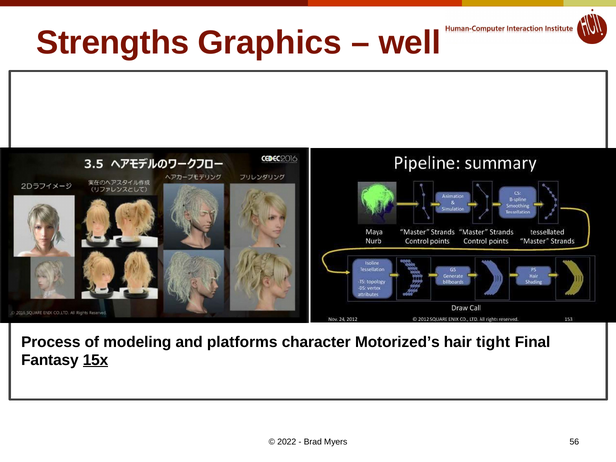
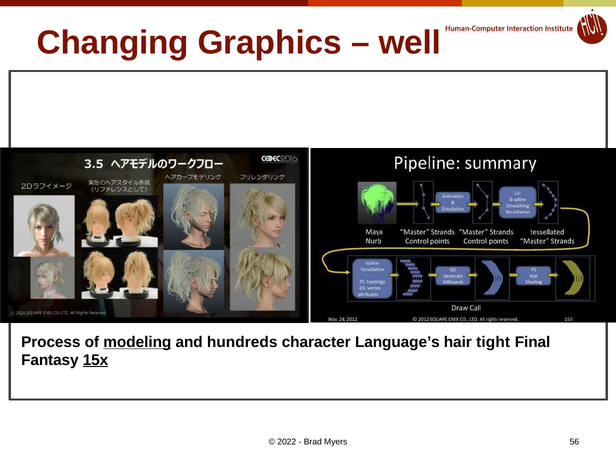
Strengths: Strengths -> Changing
modeling underline: none -> present
platforms: platforms -> hundreds
Motorized’s: Motorized’s -> Language’s
